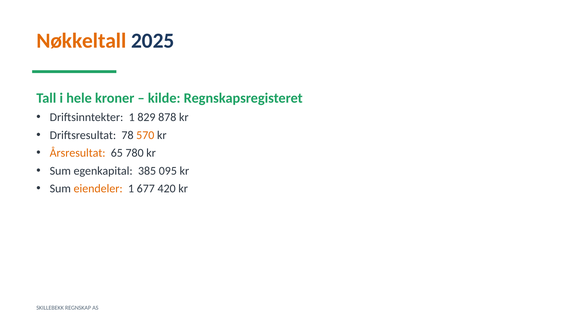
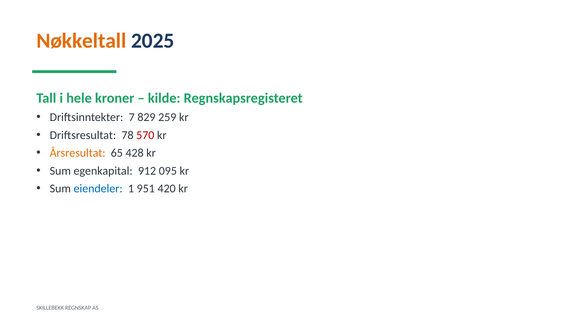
Driftsinntekter 1: 1 -> 7
878: 878 -> 259
570 colour: orange -> red
780: 780 -> 428
385: 385 -> 912
eiendeler colour: orange -> blue
677: 677 -> 951
